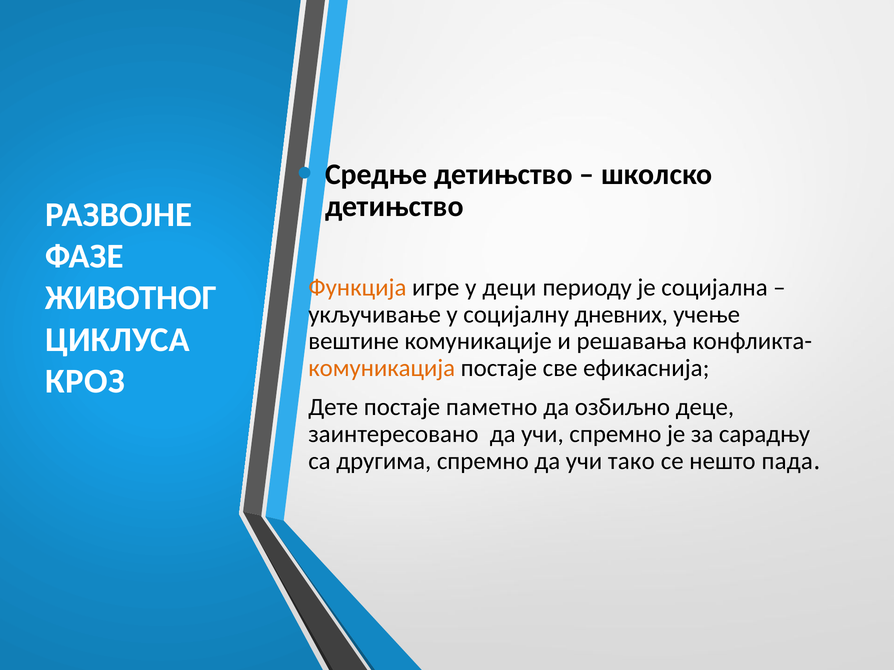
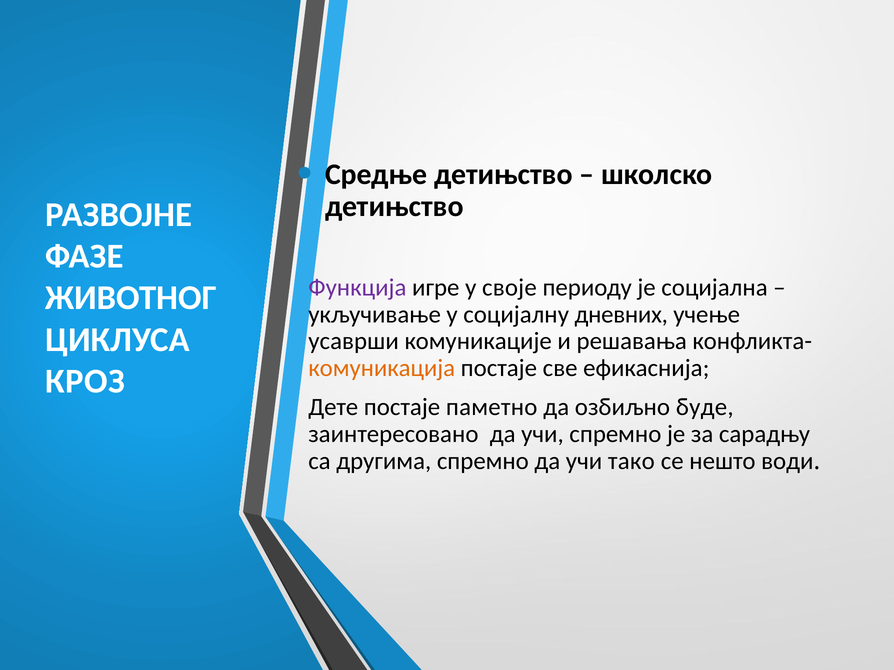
Функција colour: orange -> purple
деци: деци -> своје
вештине: вештине -> усаврши
деце: деце -> буде
пада: пада -> води
